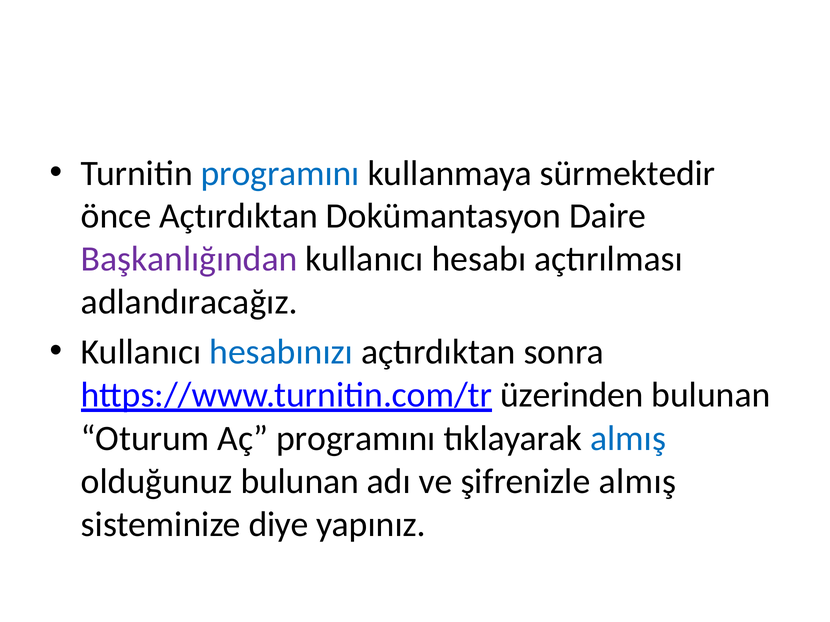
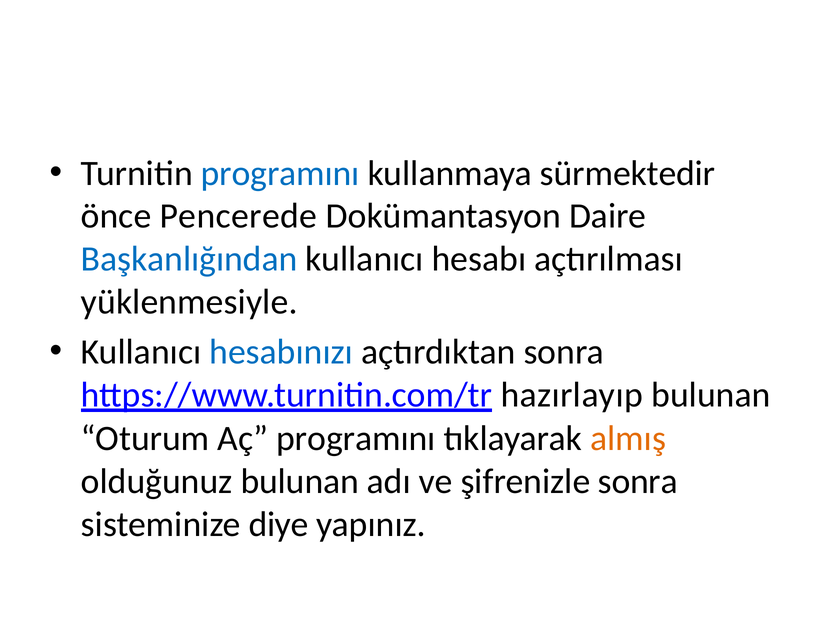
önce Açtırdıktan: Açtırdıktan -> Pencerede
Başkanlığından colour: purple -> blue
adlandıracağız: adlandıracağız -> yüklenmesiyle
üzerinden: üzerinden -> hazırlayıp
almış at (628, 439) colour: blue -> orange
şifrenizle almış: almış -> sonra
